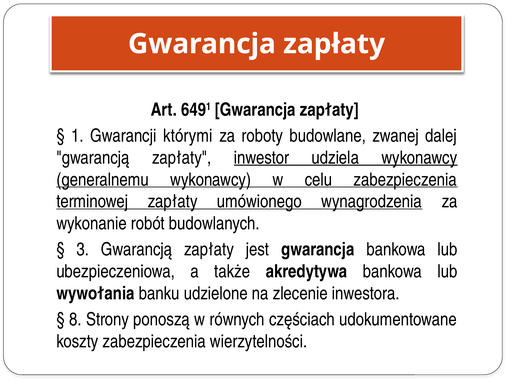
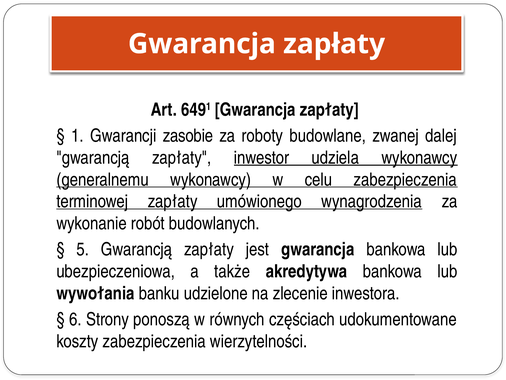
którymi: którymi -> zasobie
3: 3 -> 5
8: 8 -> 6
